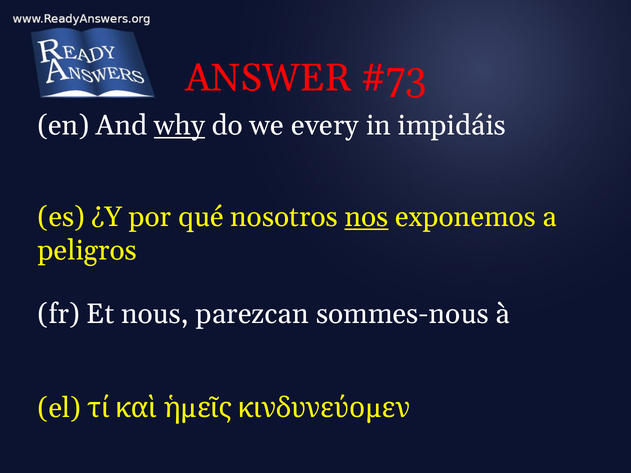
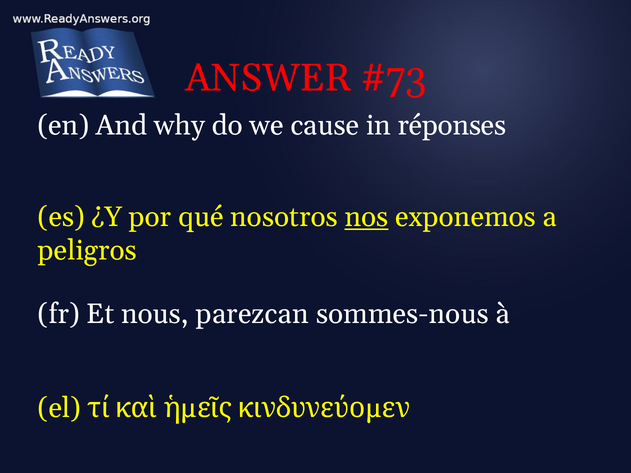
why underline: present -> none
every: every -> cause
impidáis: impidáis -> réponses
